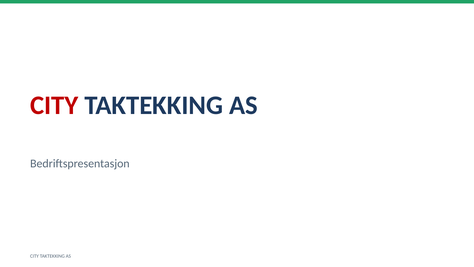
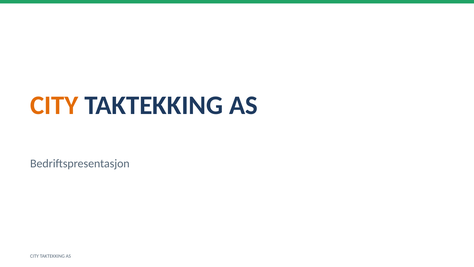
CITY at (54, 105) colour: red -> orange
